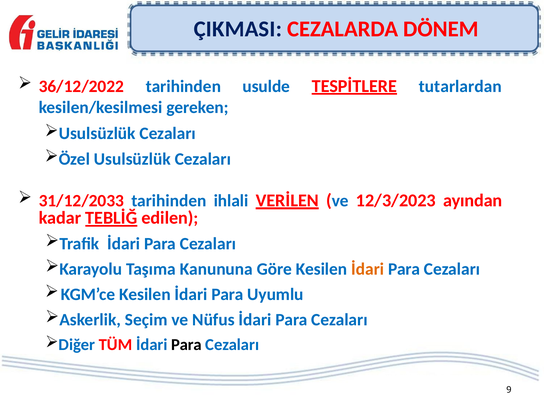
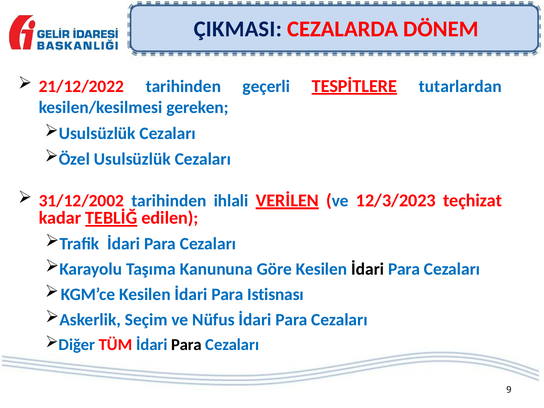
36/12/2022: 36/12/2022 -> 21/12/2022
usulde: usulde -> geçerli
31/12/2033: 31/12/2033 -> 31/12/2002
ayından: ayından -> teçhizat
İdari at (368, 269) colour: orange -> black
Uyumlu: Uyumlu -> Istisnası
